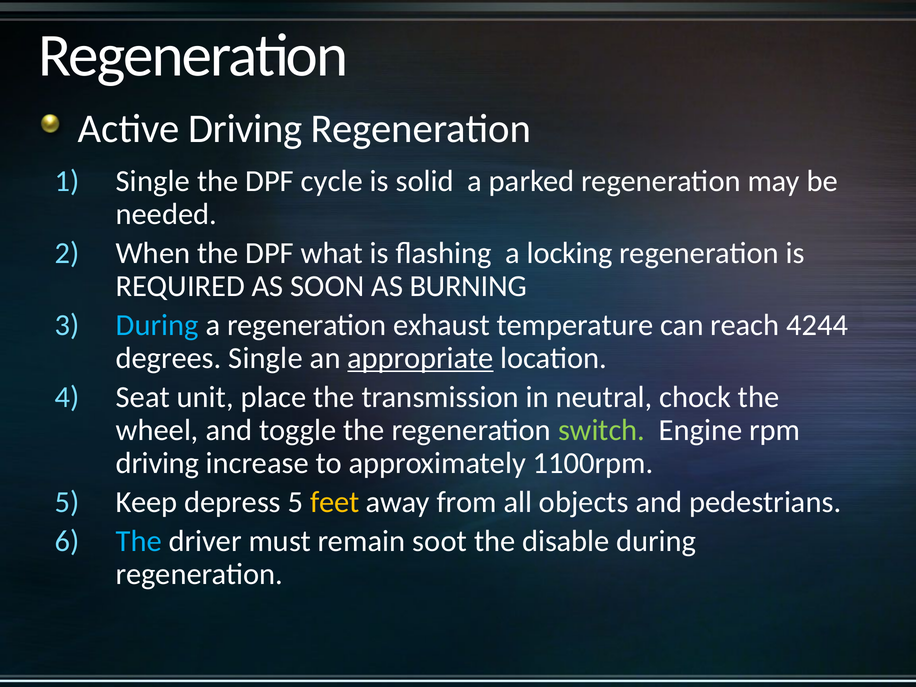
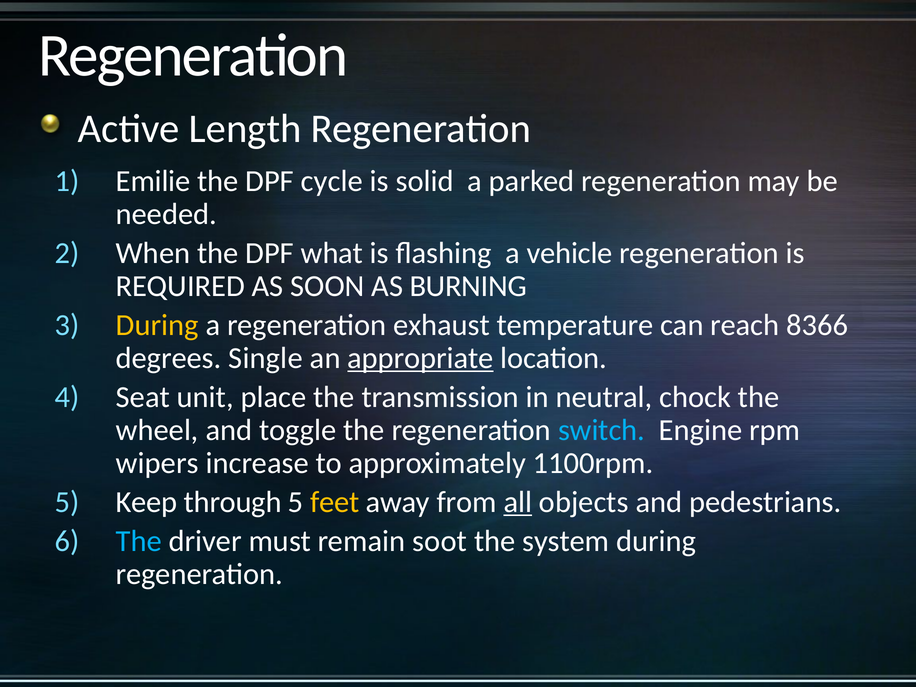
Active Driving: Driving -> Length
Single at (153, 181): Single -> Emilie
locking: locking -> vehicle
During at (157, 325) colour: light blue -> yellow
4244: 4244 -> 8366
switch colour: light green -> light blue
driving at (157, 463): driving -> wipers
depress: depress -> through
all underline: none -> present
disable: disable -> system
